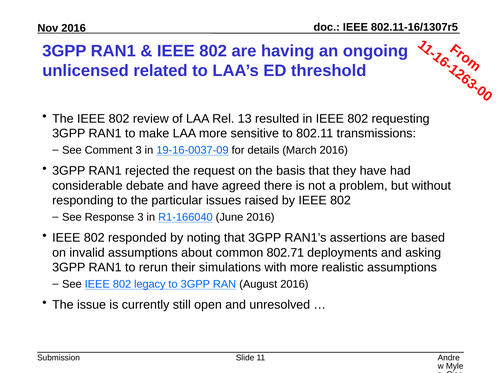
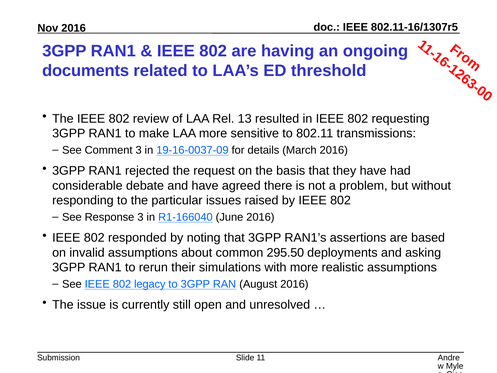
unlicensed: unlicensed -> documents
802.71: 802.71 -> 295.50
